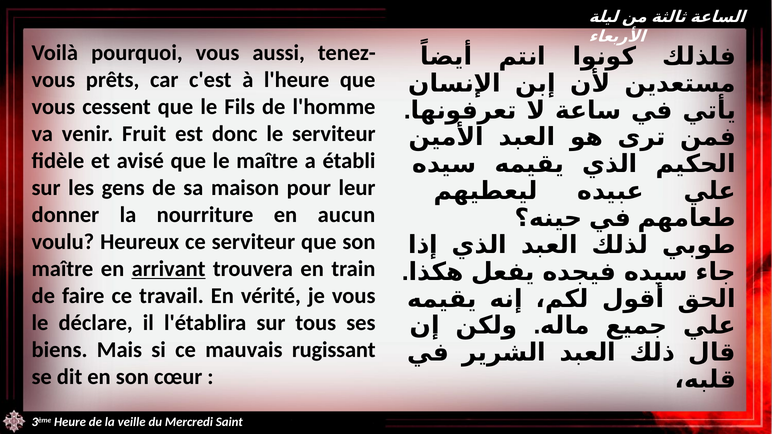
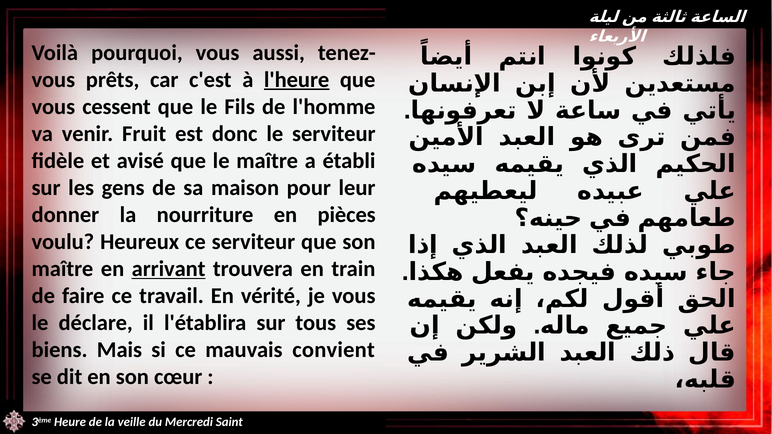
l'heure underline: none -> present
aucun: aucun -> pièces
rugissant: rugissant -> convient
